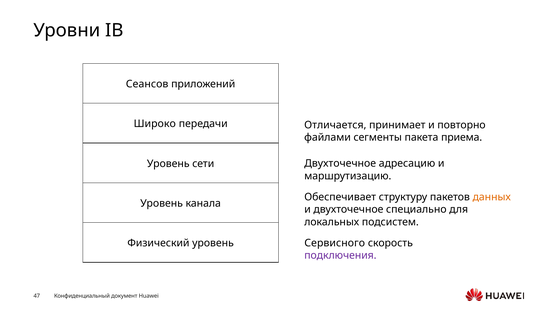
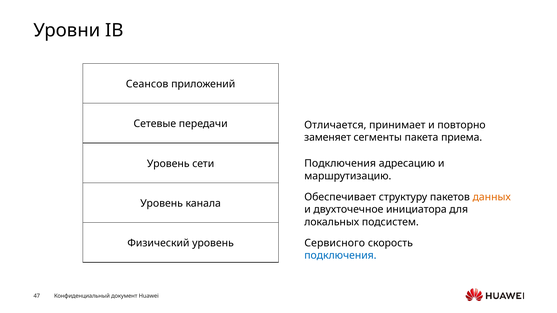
Широко: Широко -> Сетевые
файлами: файлами -> заменяет
Двухточечное at (340, 164): Двухточечное -> Подключения
специально: специально -> инициатора
подключения at (340, 256) colour: purple -> blue
